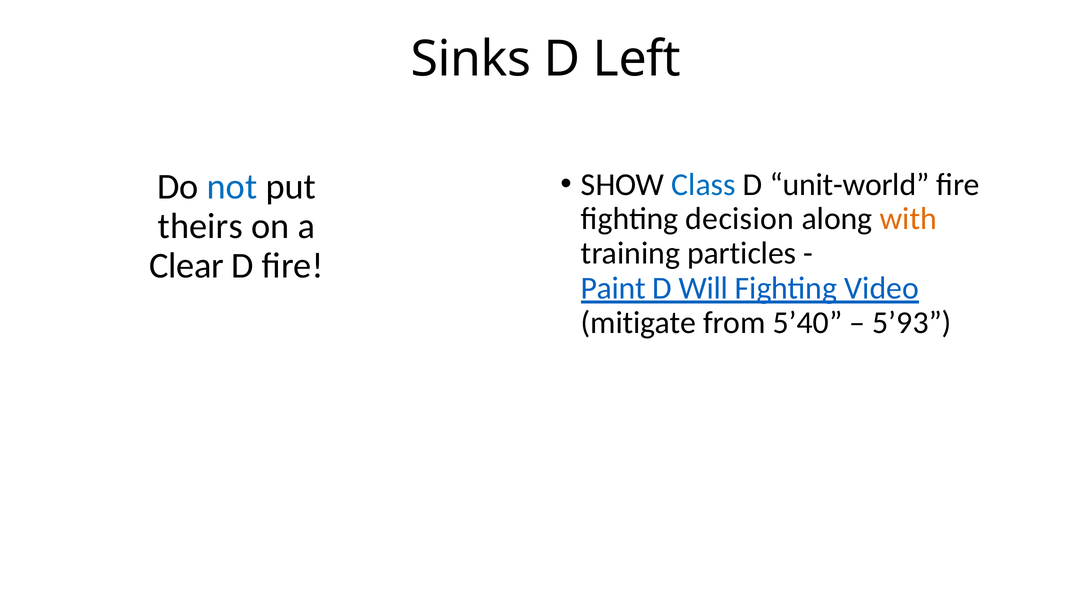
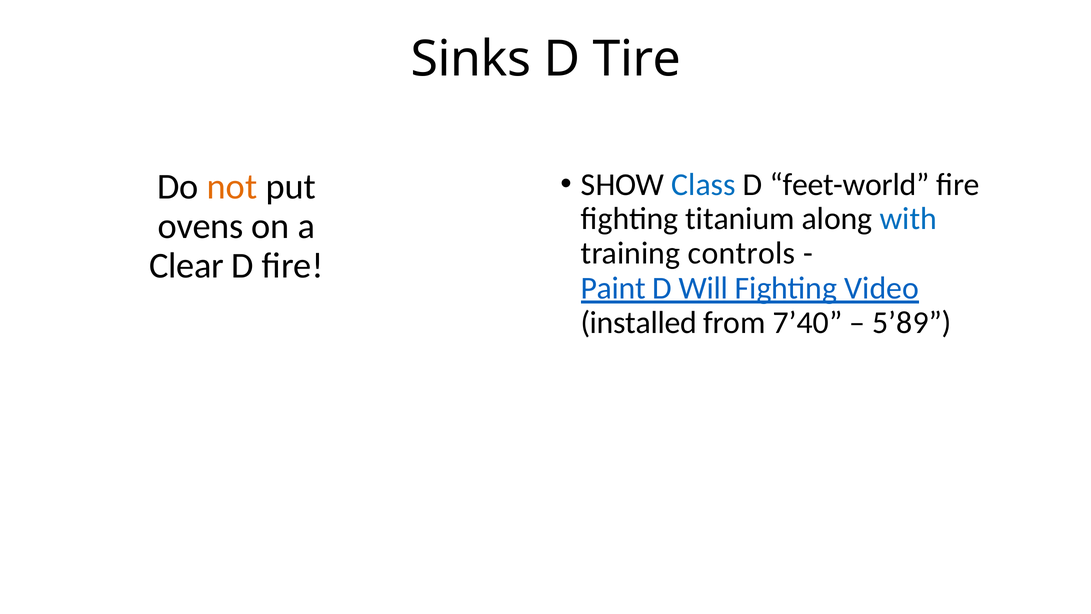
Left: Left -> Tire
unit-world: unit-world -> feet-world
not colour: blue -> orange
decision: decision -> titanium
with colour: orange -> blue
theirs: theirs -> ovens
particles: particles -> controls
mitigate: mitigate -> installed
5’40: 5’40 -> 7’40
5’93: 5’93 -> 5’89
